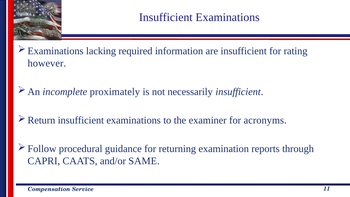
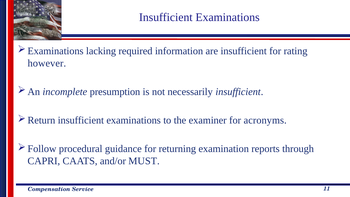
proximately: proximately -> presumption
SAME: SAME -> MUST
